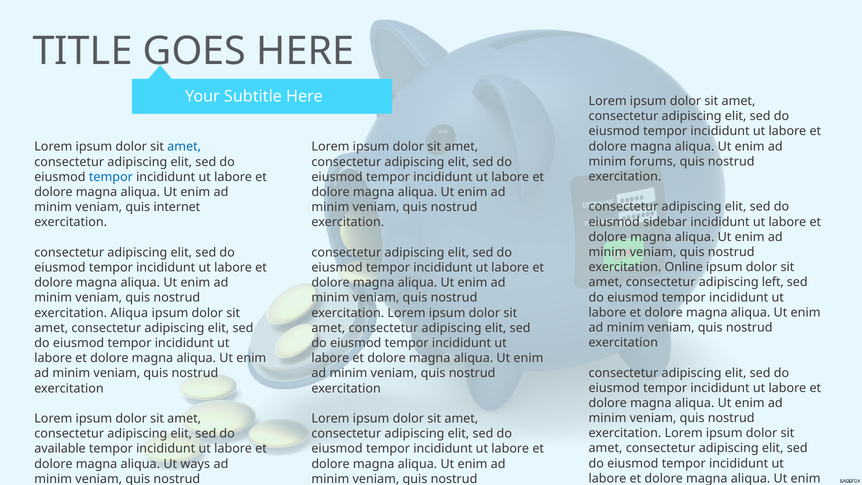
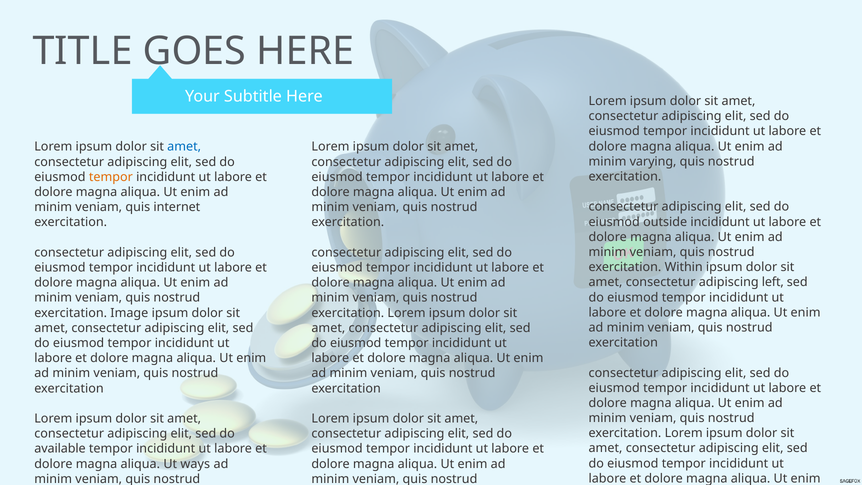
forums: forums -> varying
tempor at (111, 177) colour: blue -> orange
sidebar: sidebar -> outside
Online: Online -> Within
exercitation Aliqua: Aliqua -> Image
